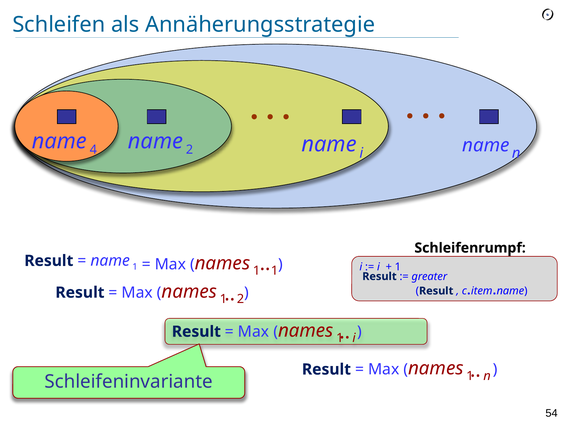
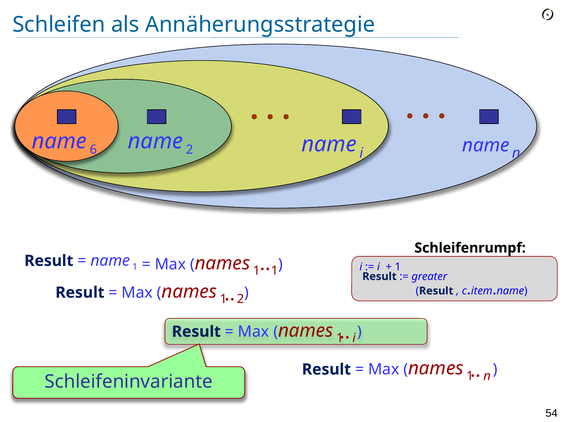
4: 4 -> 6
